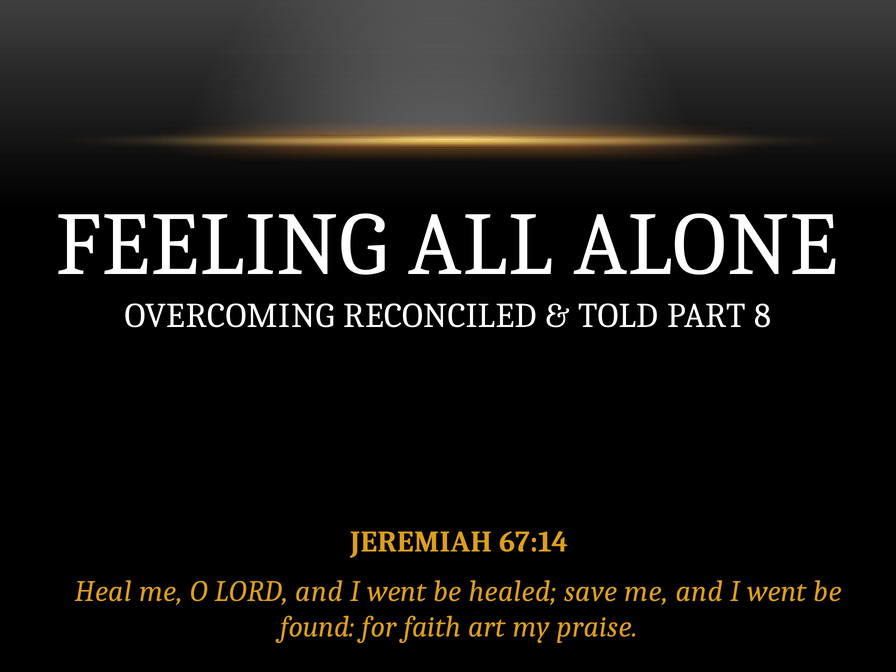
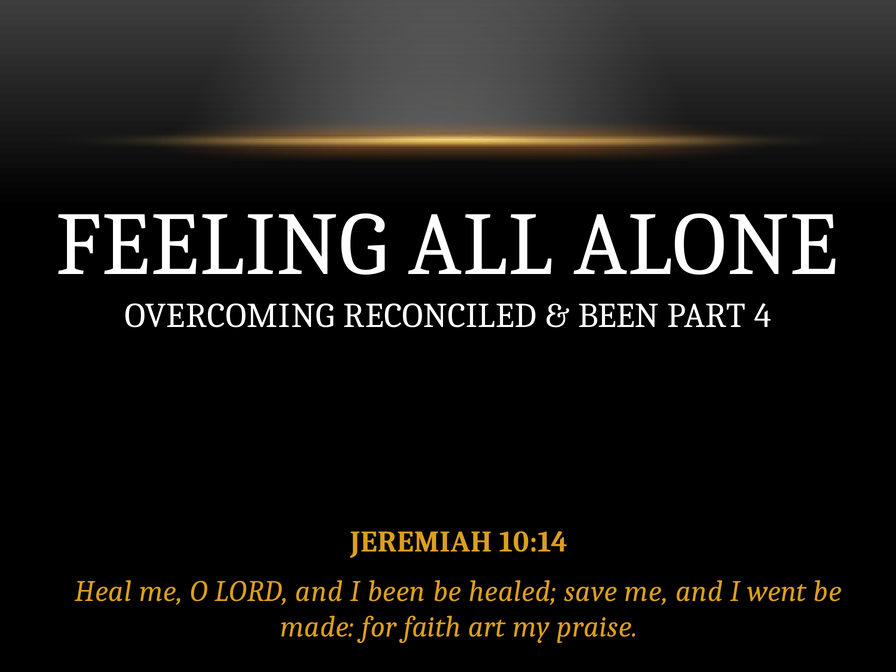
TOLD at (618, 316): TOLD -> BEEN
8: 8 -> 4
67:14: 67:14 -> 10:14
LORD and I went: went -> been
found: found -> made
